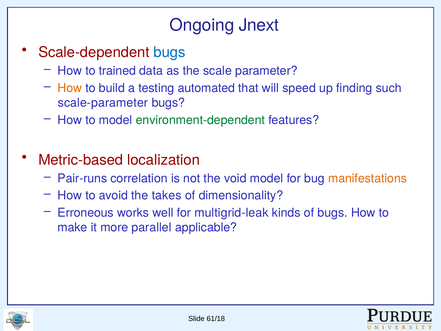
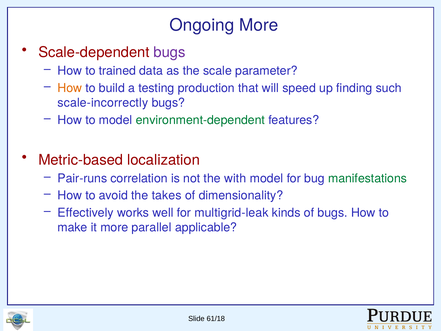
Ongoing Jnext: Jnext -> More
bugs at (169, 52) colour: blue -> purple
automated: automated -> production
scale-parameter: scale-parameter -> scale-incorrectly
void: void -> with
manifestations colour: orange -> green
Erroneous: Erroneous -> Effectively
